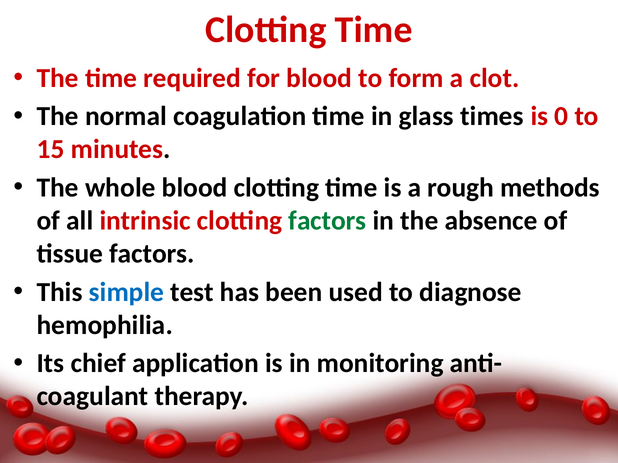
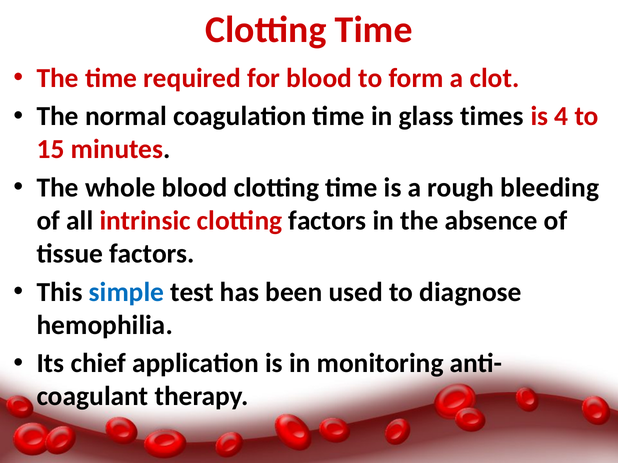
0: 0 -> 4
methods: methods -> bleeding
factors at (327, 221) colour: green -> black
